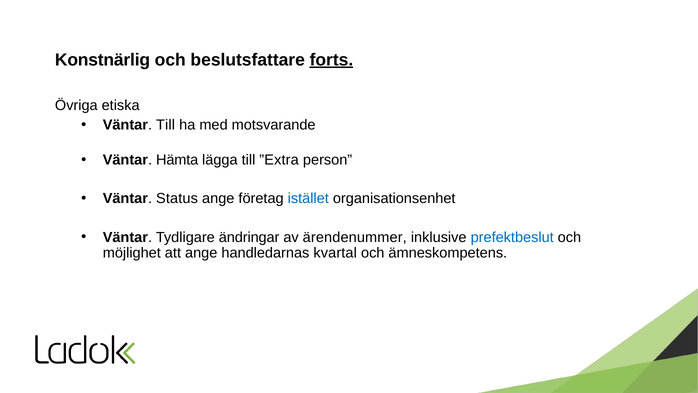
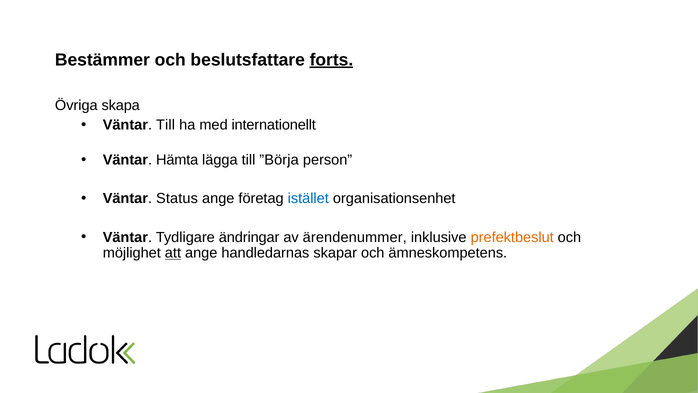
Konstnärlig: Konstnärlig -> Bestämmer
etiska: etiska -> skapa
motsvarande: motsvarande -> internationellt
”Extra: ”Extra -> ”Börja
prefektbeslut colour: blue -> orange
att underline: none -> present
kvartal: kvartal -> skapar
